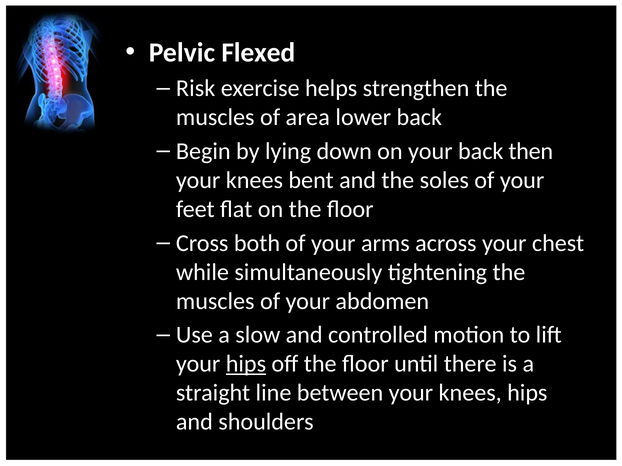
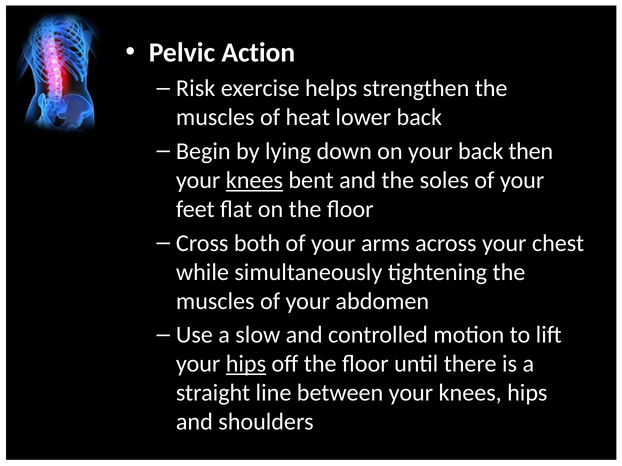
Flexed: Flexed -> Action
area: area -> heat
knees at (254, 180) underline: none -> present
